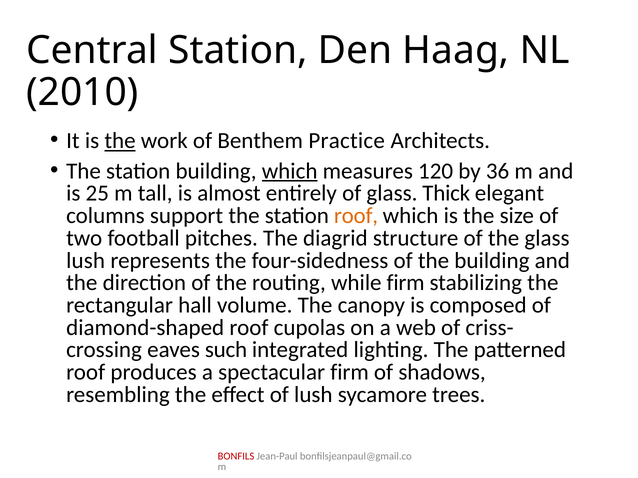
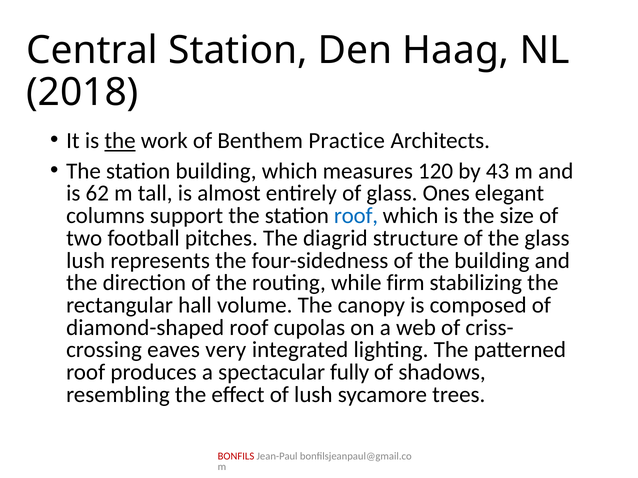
2010: 2010 -> 2018
which at (290, 171) underline: present -> none
36: 36 -> 43
25: 25 -> 62
Thick: Thick -> Ones
roof at (356, 216) colour: orange -> blue
such: such -> very
spectacular firm: firm -> fully
